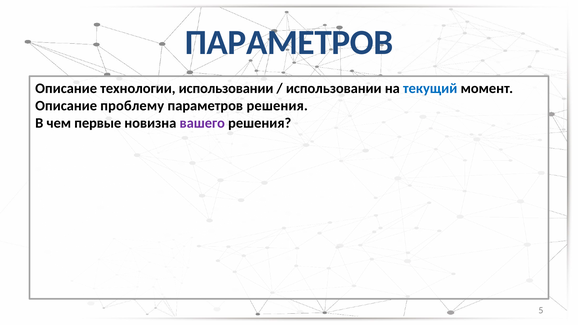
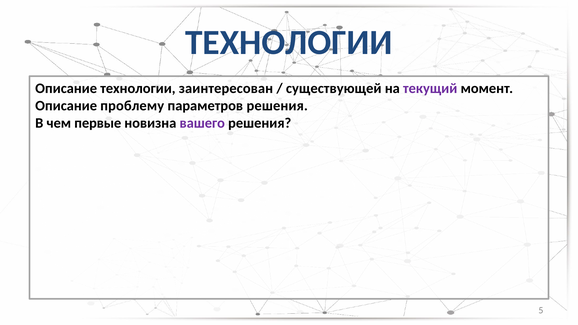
ПАРАМЕТРОВ at (289, 43): ПАРАМЕТРОВ -> ТЕХНОЛОГИИ
технологии использовании: использовании -> заинтересован
использовании at (334, 89): использовании -> существующей
текущий colour: blue -> purple
